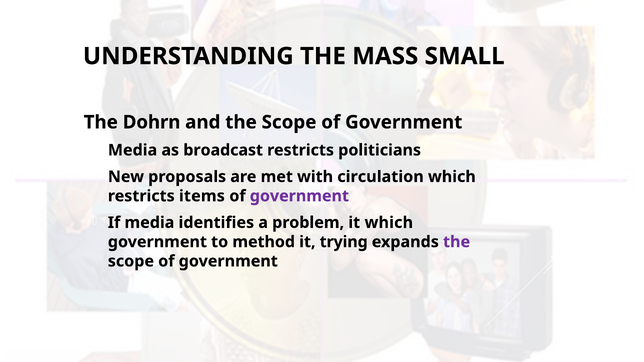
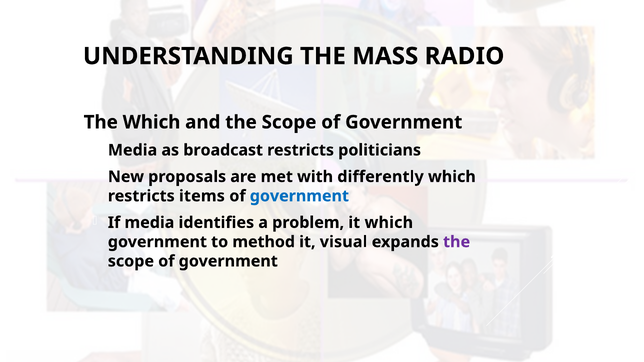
SMALL: SMALL -> RADIO
The Dohrn: Dohrn -> Which
circulation: circulation -> differently
government at (299, 196) colour: purple -> blue
trying: trying -> visual
